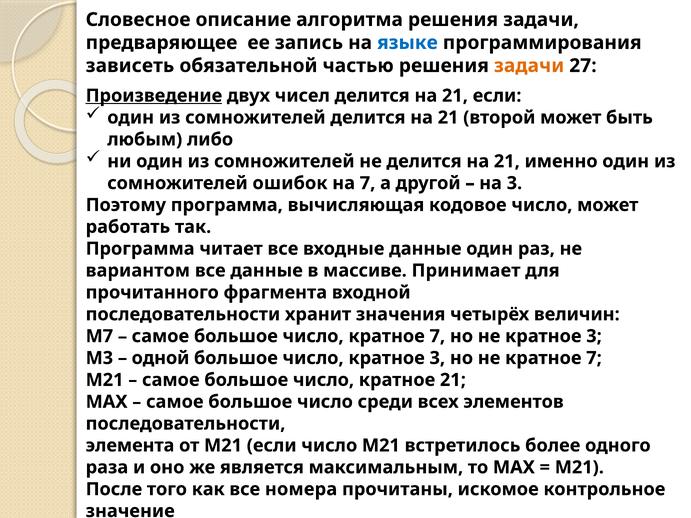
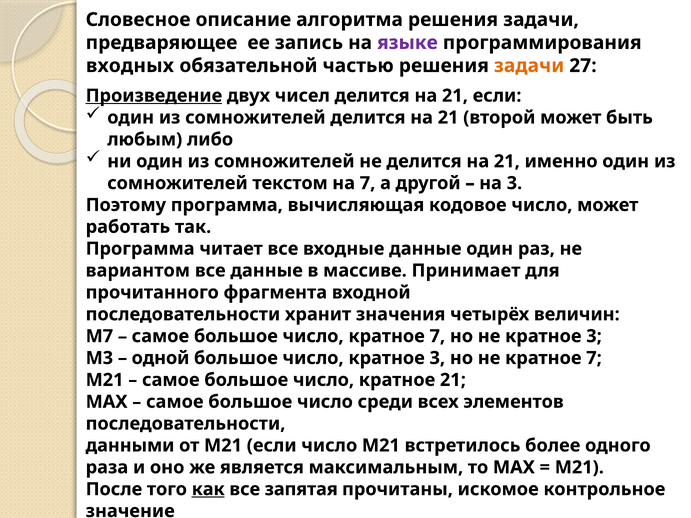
языке colour: blue -> purple
зависеть: зависеть -> входных
ошибок: ошибок -> текстом
элемента: элемента -> данными
как at (208, 489) underline: none -> present
номера: номера -> запятая
